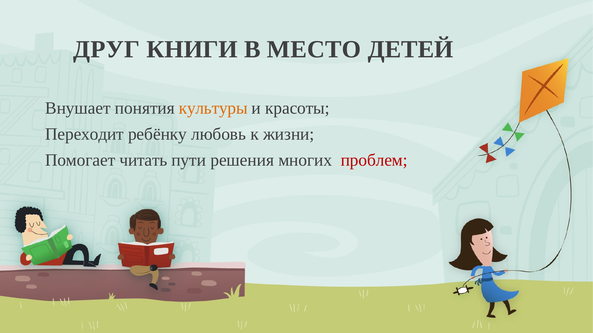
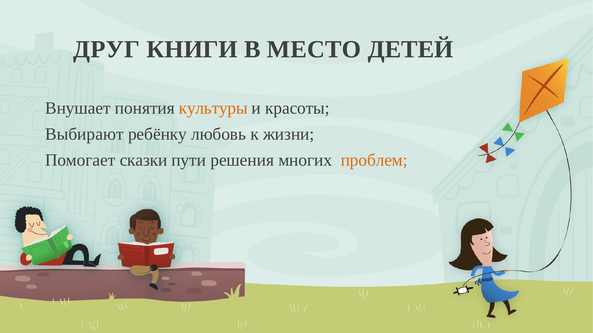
Переходит: Переходит -> Выбирают
читать: читать -> сказки
проблем colour: red -> orange
